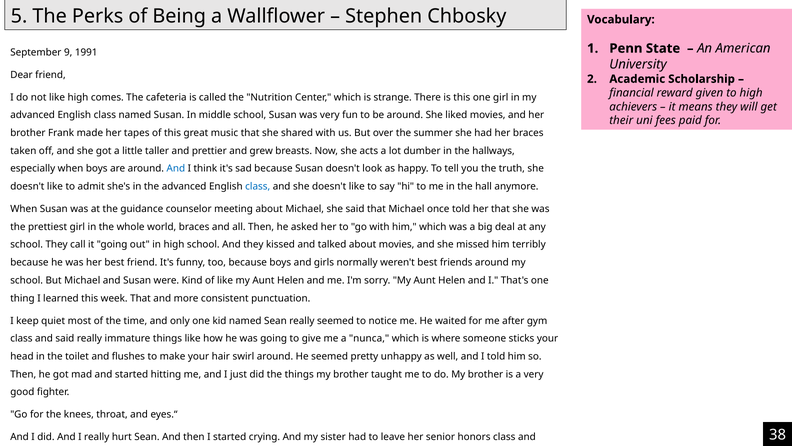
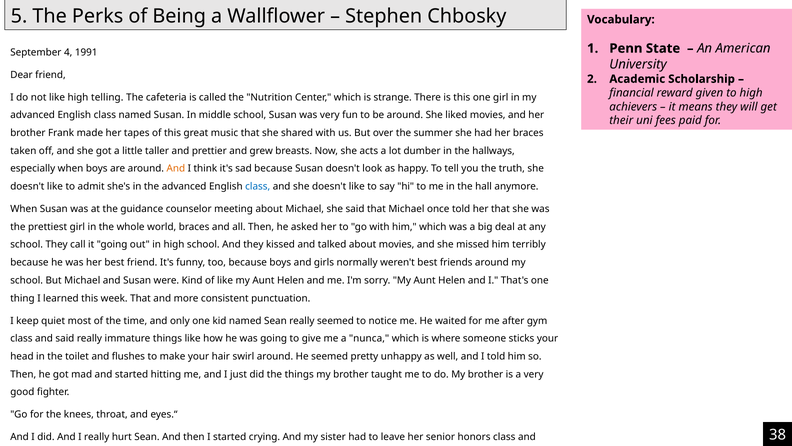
9: 9 -> 4
comes: comes -> telling
And at (176, 169) colour: blue -> orange
